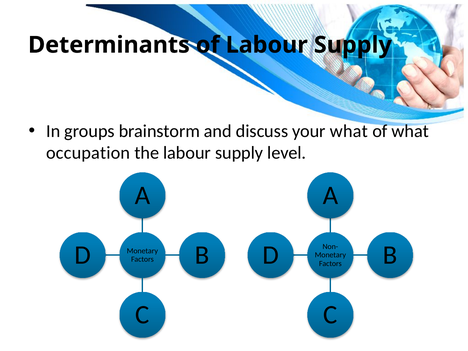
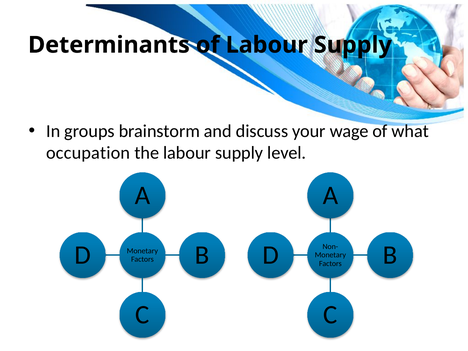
your what: what -> wage
